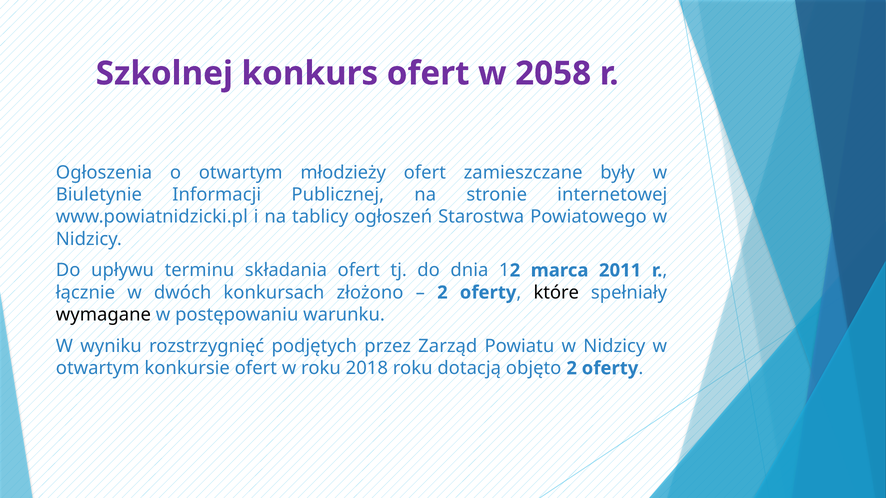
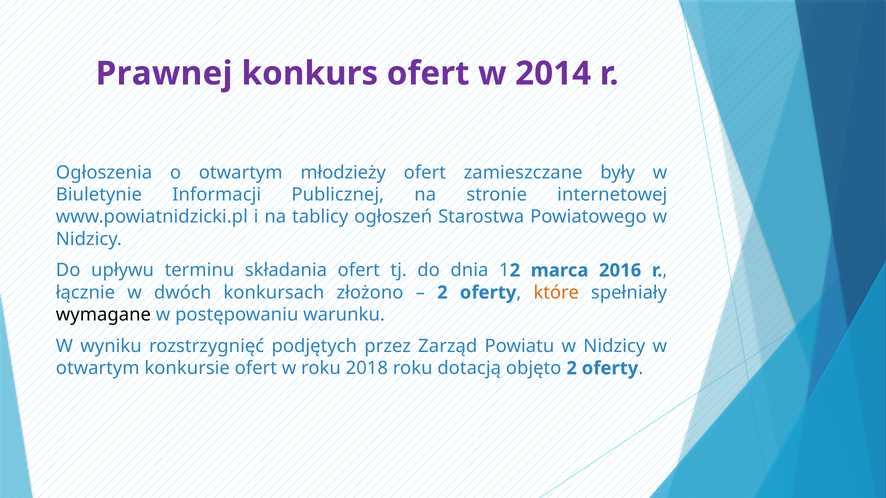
Szkolnej: Szkolnej -> Prawnej
2058: 2058 -> 2014
2011: 2011 -> 2016
które colour: black -> orange
